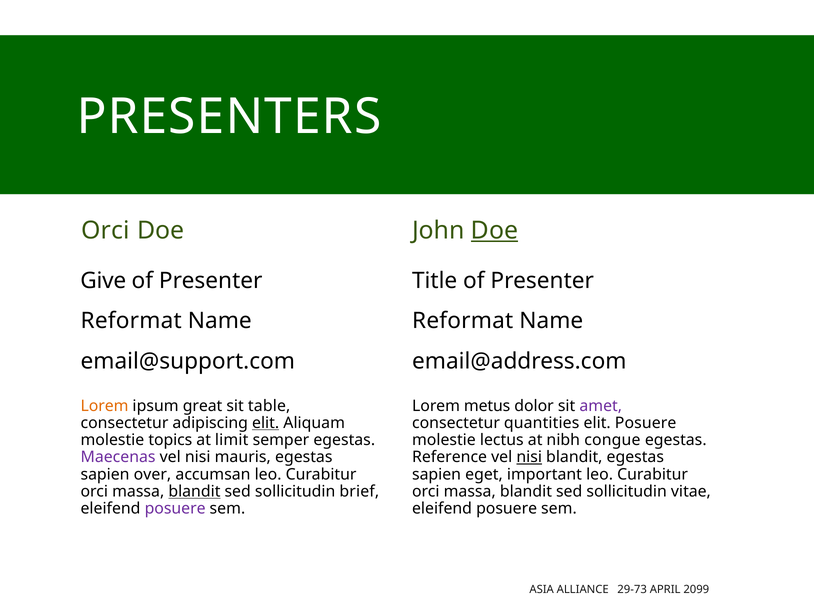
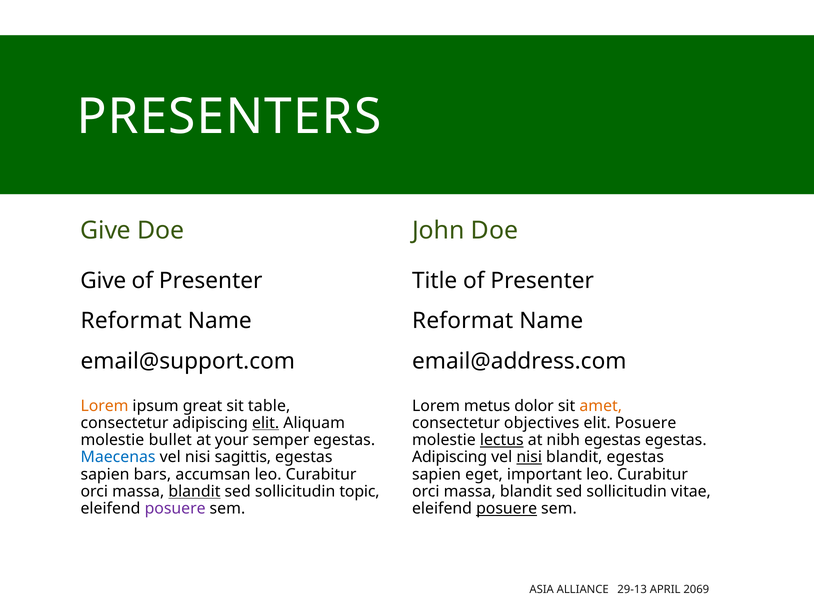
Orci at (105, 230): Orci -> Give
Doe at (495, 230) underline: present -> none
amet colour: purple -> orange
quantities: quantities -> objectives
topics: topics -> bullet
limit: limit -> your
lectus underline: none -> present
nibh congue: congue -> egestas
Maecenas colour: purple -> blue
mauris: mauris -> sagittis
Reference at (450, 457): Reference -> Adipiscing
over: over -> bars
brief: brief -> topic
posuere at (507, 508) underline: none -> present
29-73: 29-73 -> 29-13
2099: 2099 -> 2069
